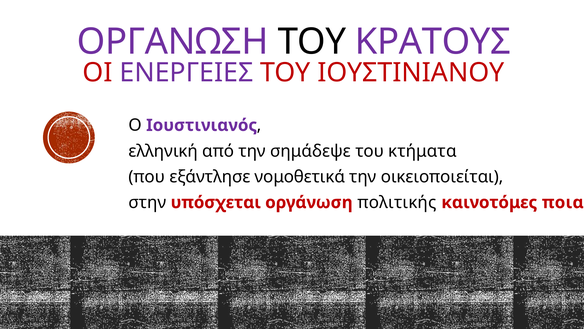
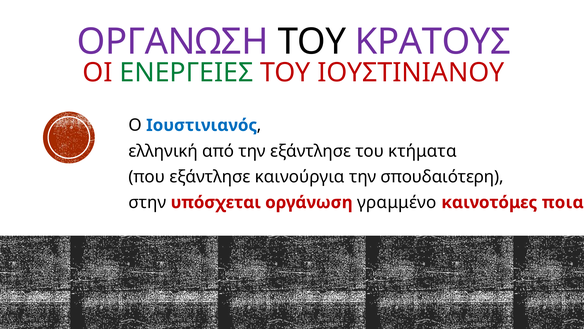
ΕΝΕΡΓΕΙΕΣ colour: purple -> green
Ιουστινιανός colour: purple -> blue
την σημάδεψε: σημάδεψε -> εξάντλησε
νομοθετικά: νομοθετικά -> καινούργια
οικειοποιείται: οικειοποιείται -> σπουδαιότερη
πολιτικής: πολιτικής -> γραμμένο
